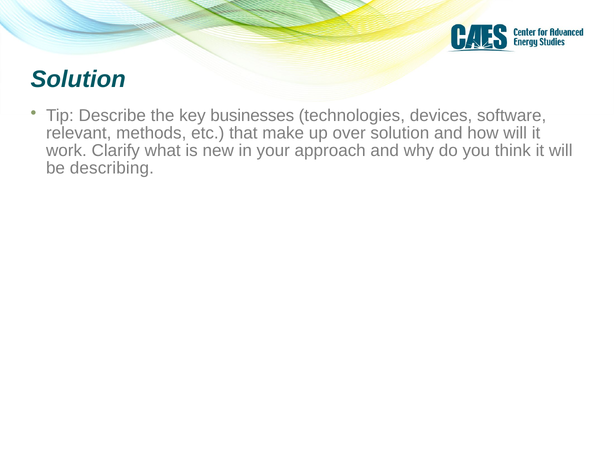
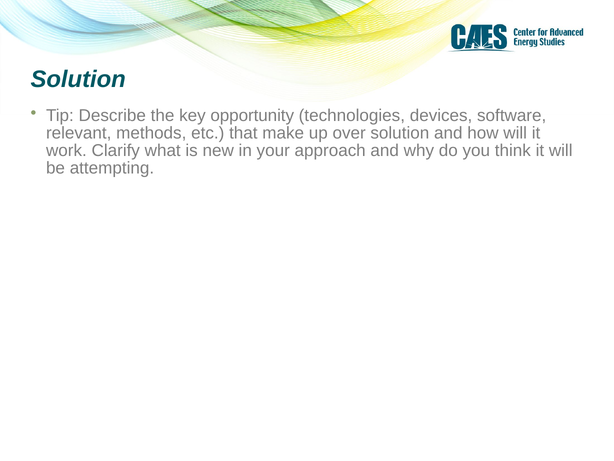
businesses: businesses -> opportunity
describing: describing -> attempting
